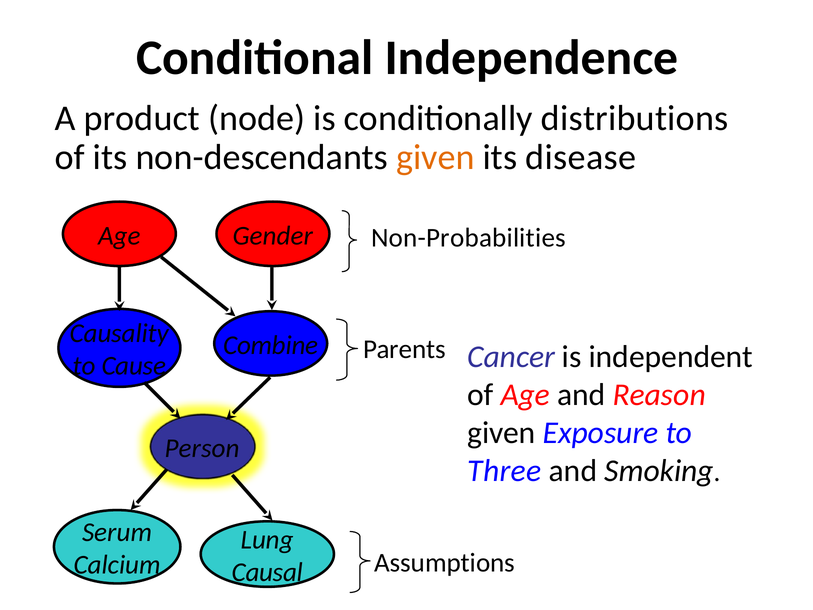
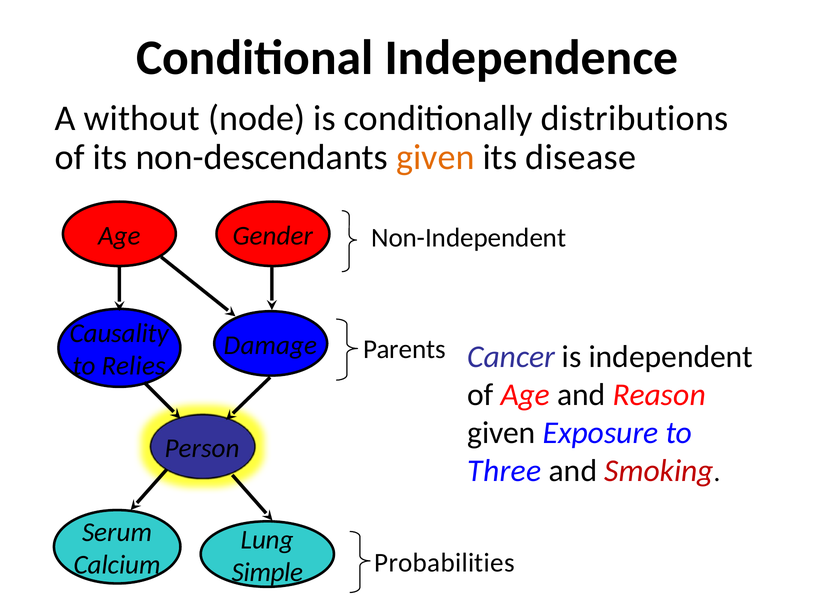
product: product -> without
Non-Probabilities: Non-Probabilities -> Non-Independent
Combine: Combine -> Damage
Cause: Cause -> Relies
Smoking colour: black -> red
Assumptions: Assumptions -> Probabilities
Causal: Causal -> Simple
